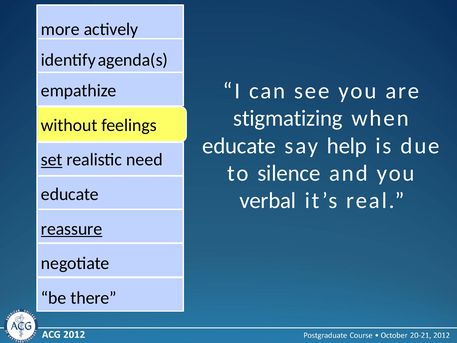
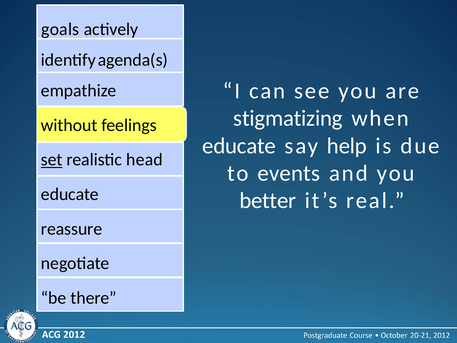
more: more -> goals
need: need -> head
silence: silence -> events
verbal: verbal -> better
reassure underline: present -> none
